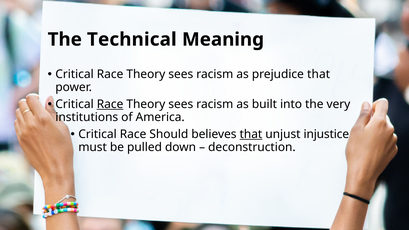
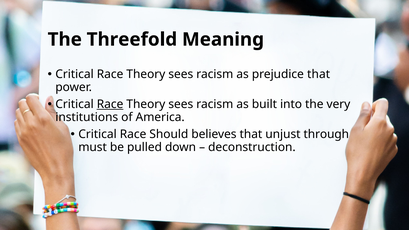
Technical: Technical -> Threefold
that at (251, 134) underline: present -> none
injustice: injustice -> through
